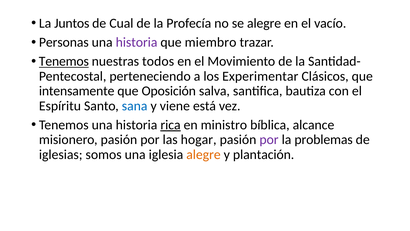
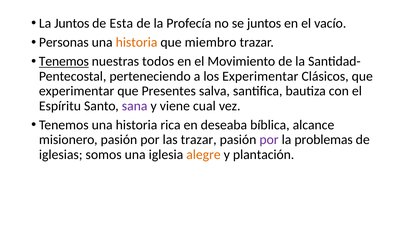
Cual: Cual -> Esta
se alegre: alegre -> juntos
historia at (137, 42) colour: purple -> orange
intensamente at (77, 91): intensamente -> experimentar
Oposición: Oposición -> Presentes
sana colour: blue -> purple
está: está -> cual
rica underline: present -> none
ministro: ministro -> deseaba
las hogar: hogar -> trazar
